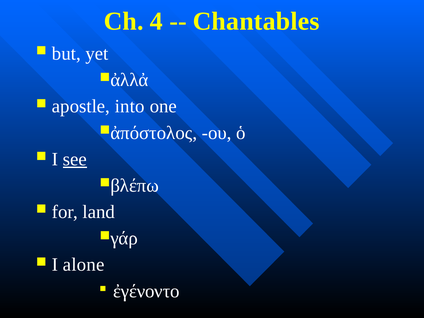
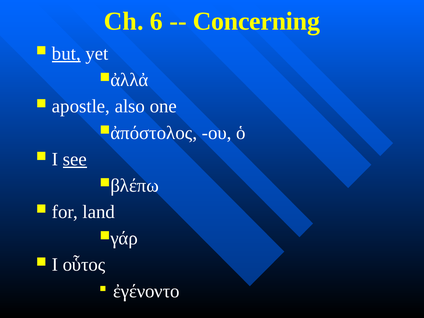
4: 4 -> 6
Chantables: Chantables -> Concerning
but underline: none -> present
into: into -> also
alone: alone -> οὗτος
